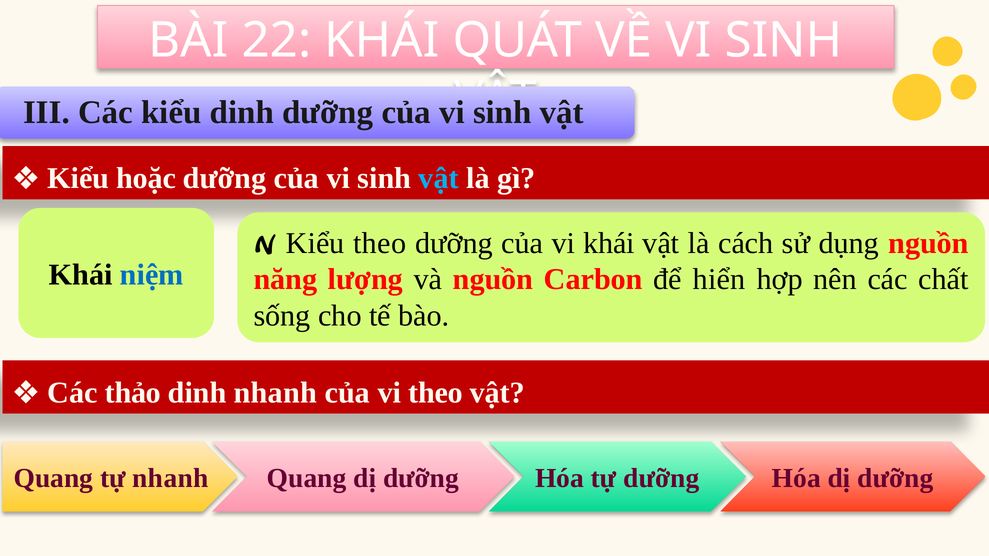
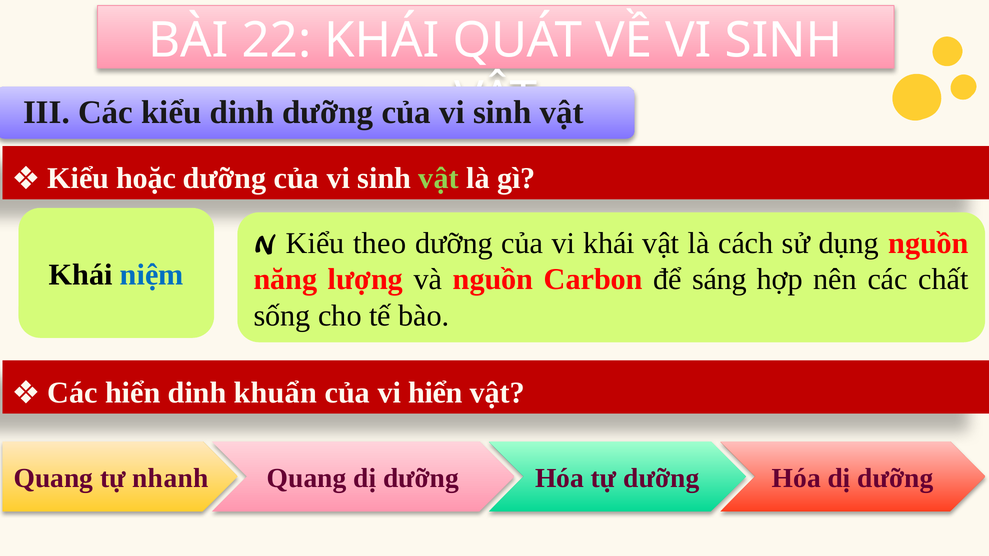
vật at (439, 179) colour: light blue -> light green
hiển: hiển -> sáng
Các thảo: thảo -> hiển
dinh nhanh: nhanh -> khuẩn
vi theo: theo -> hiển
